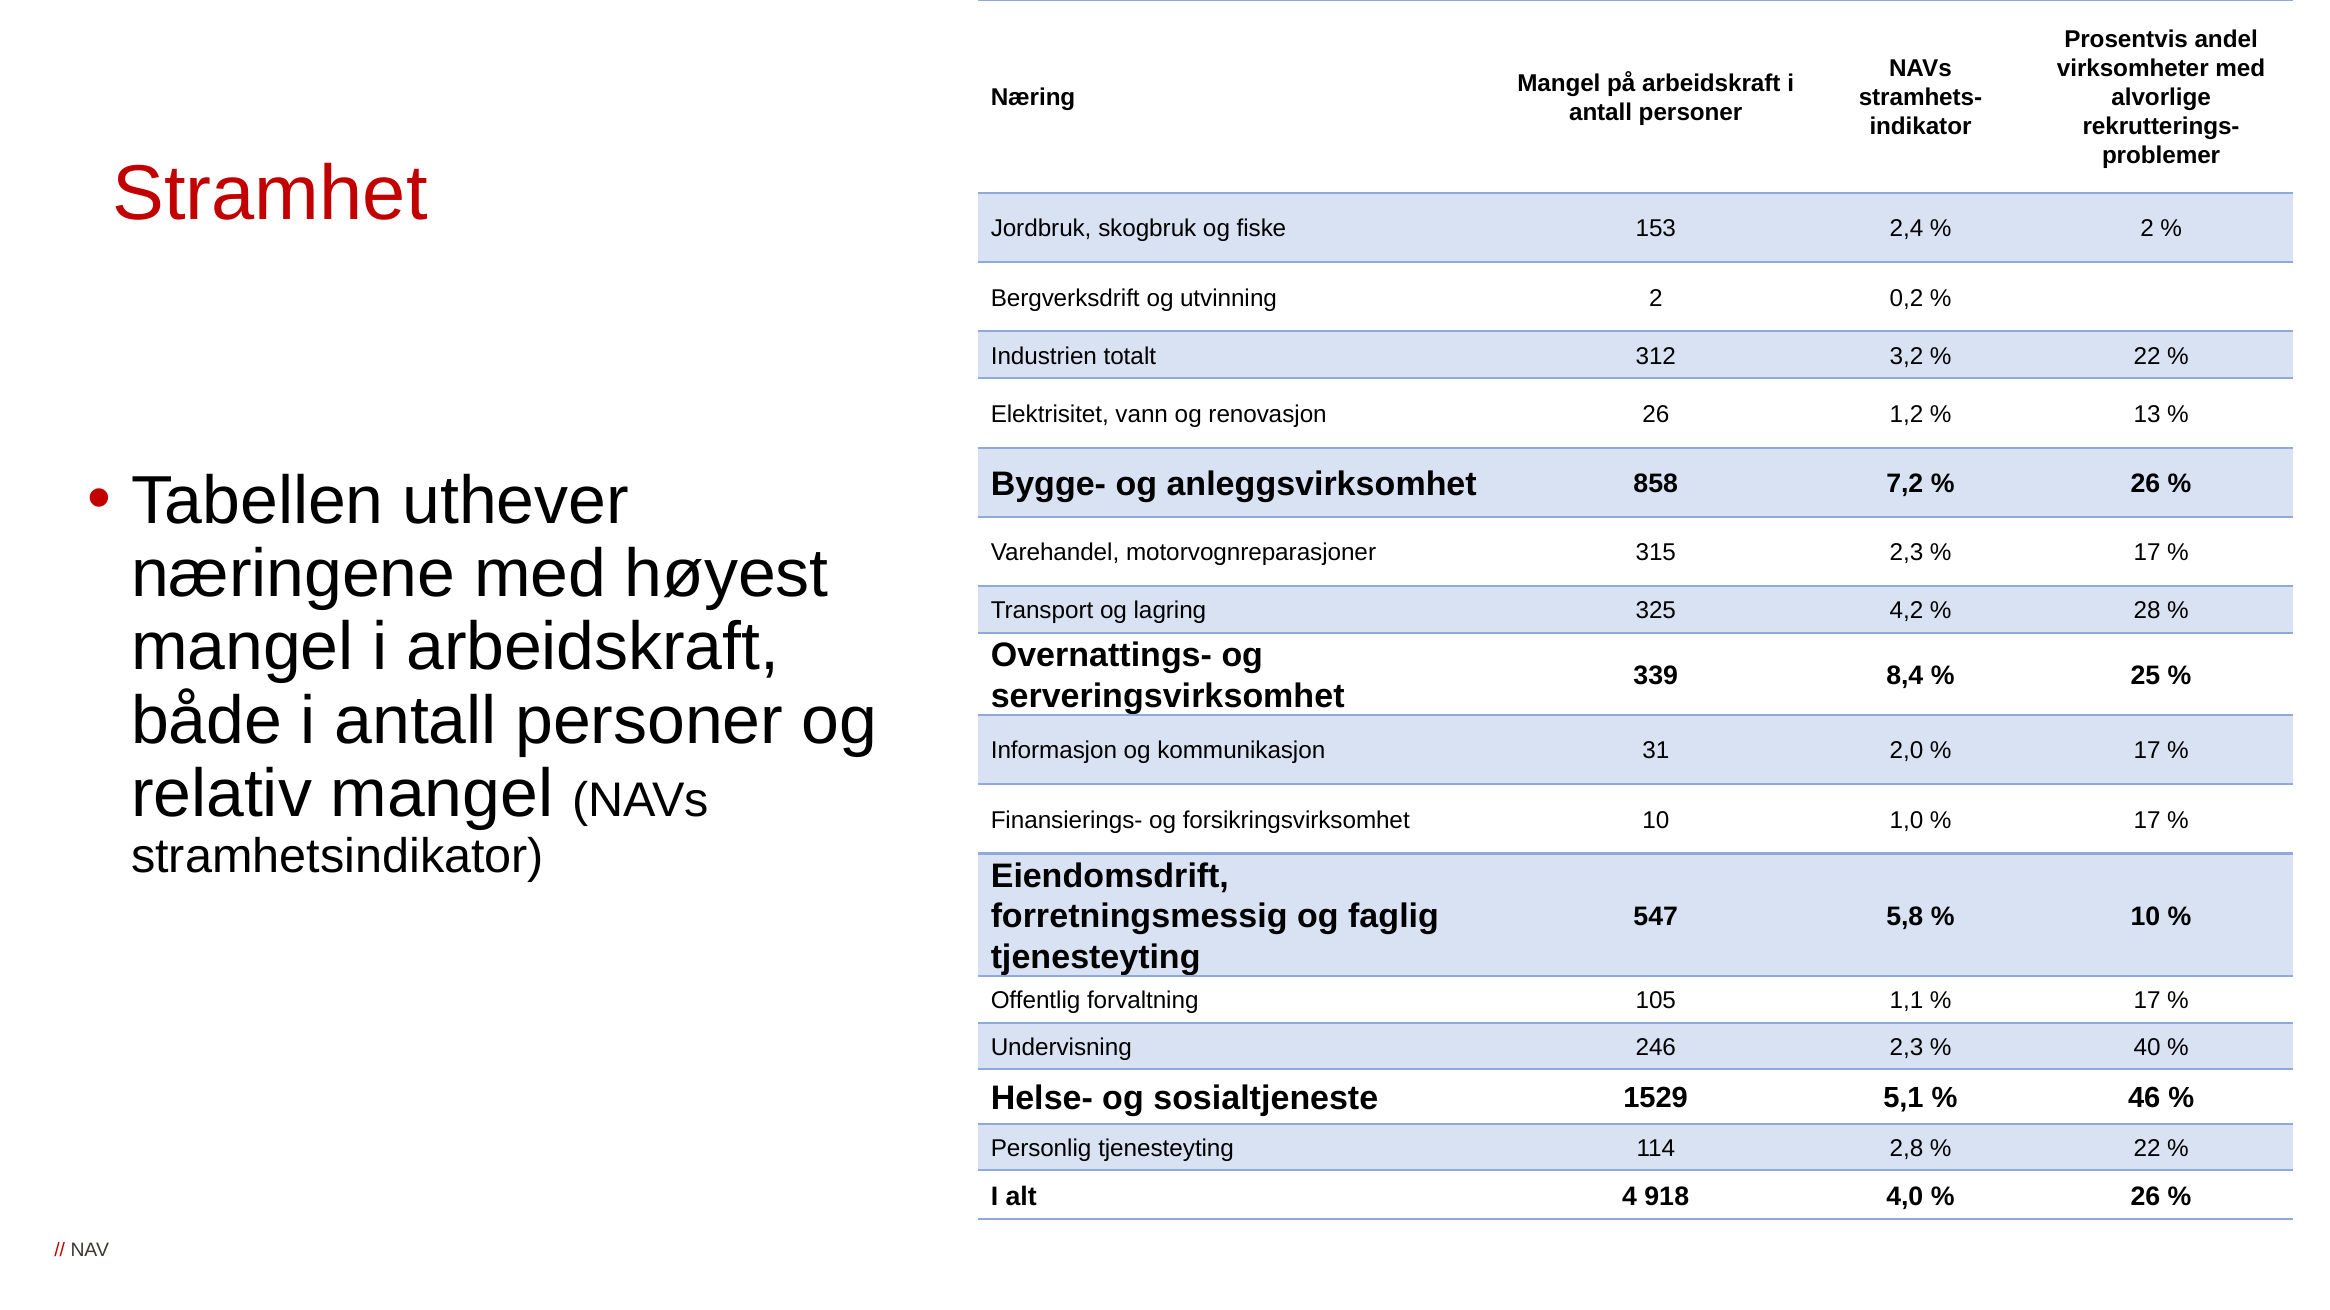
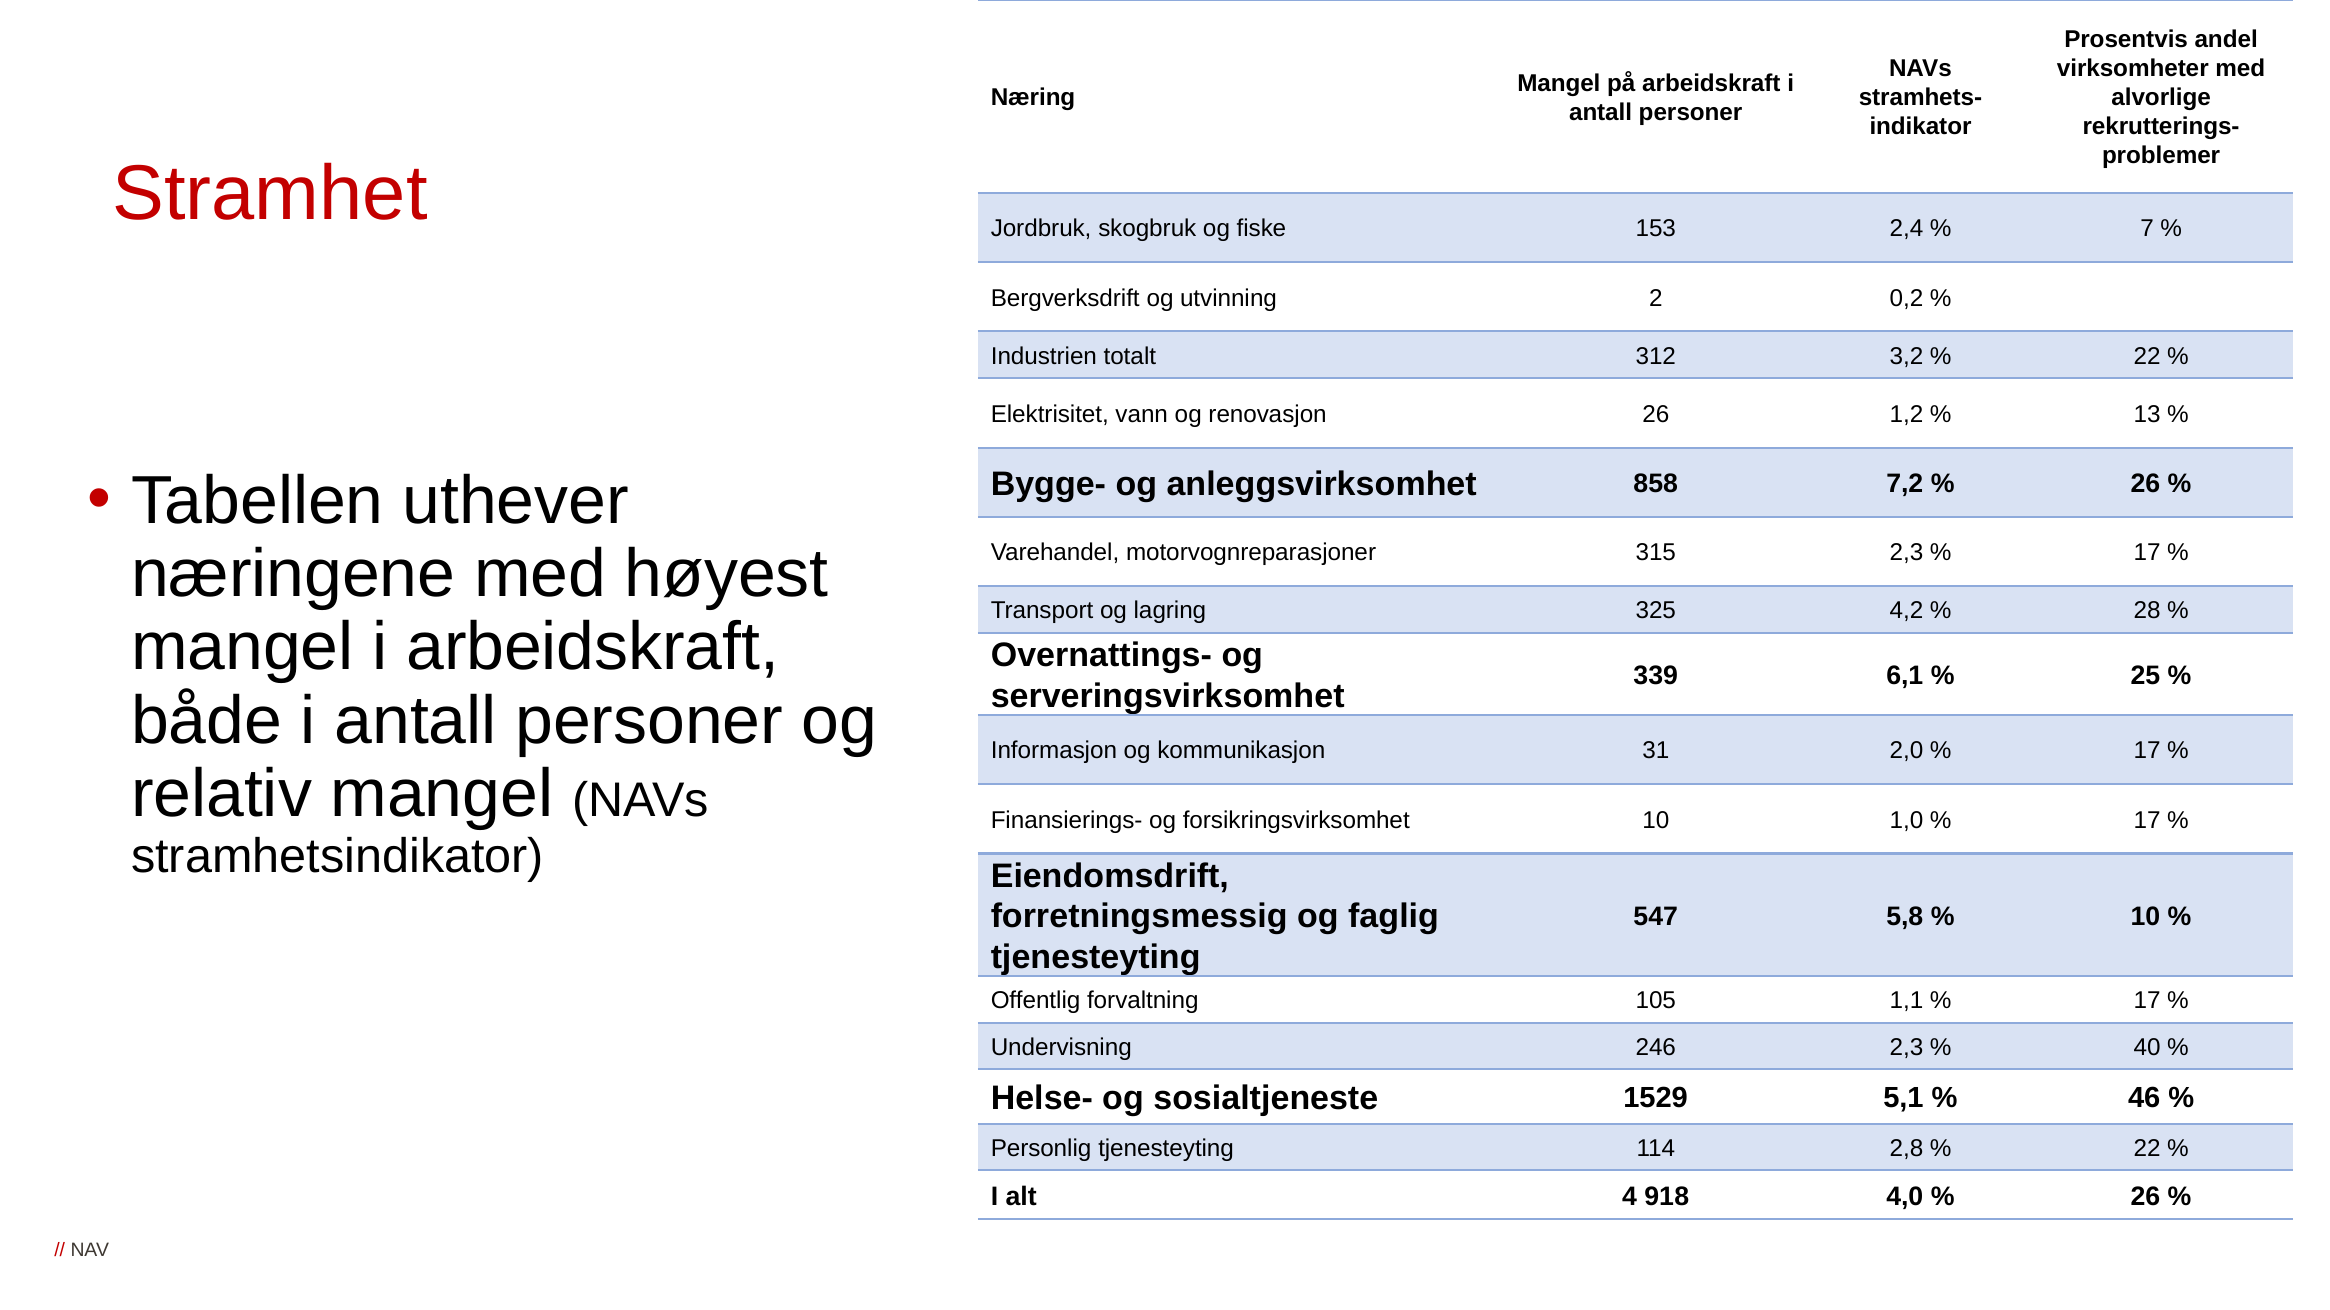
2 at (2147, 229): 2 -> 7
8,4: 8,4 -> 6,1
